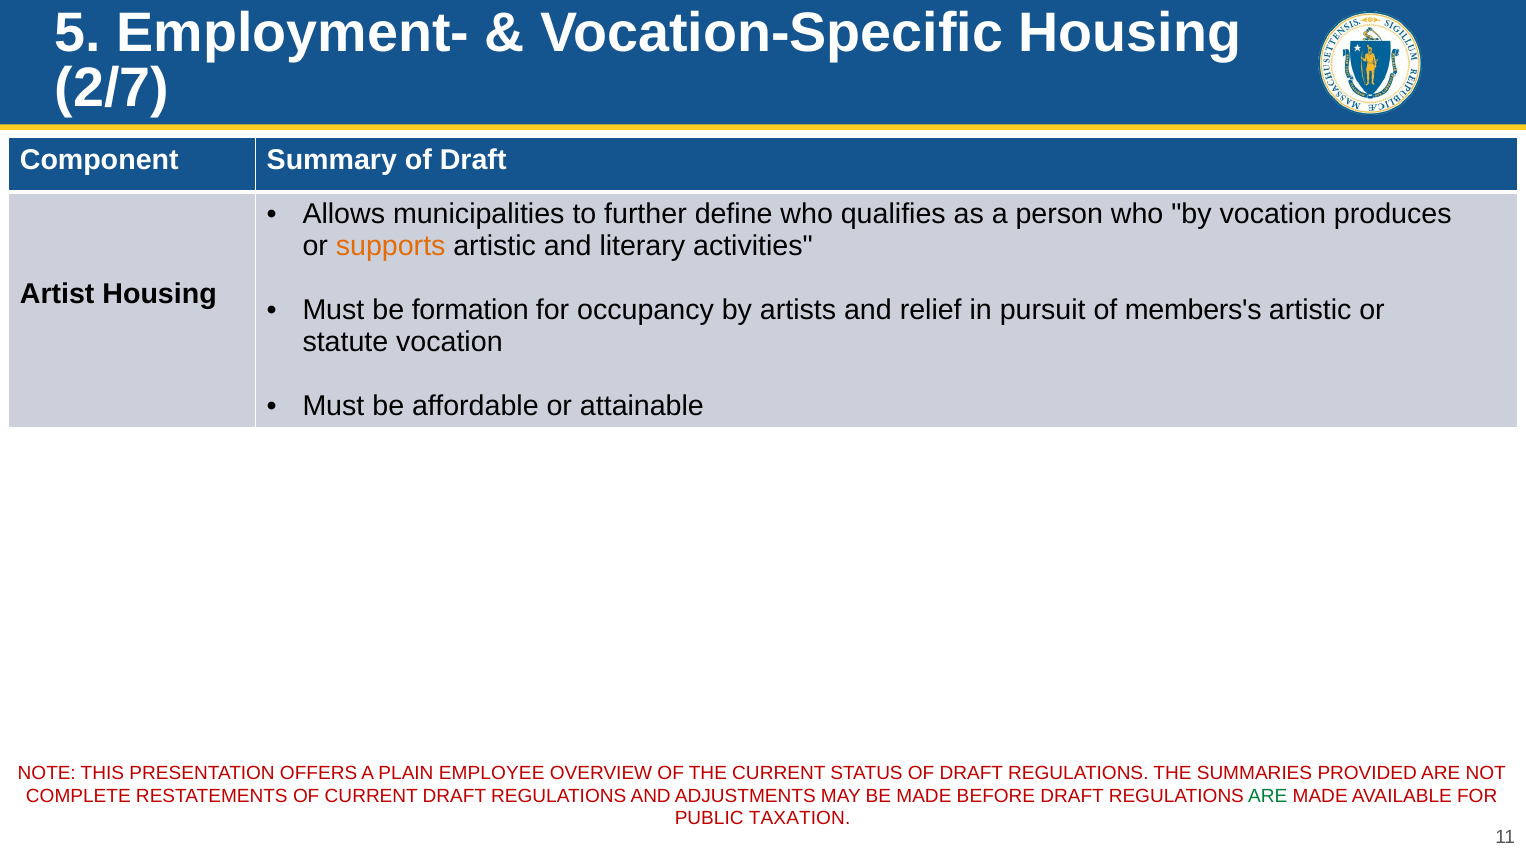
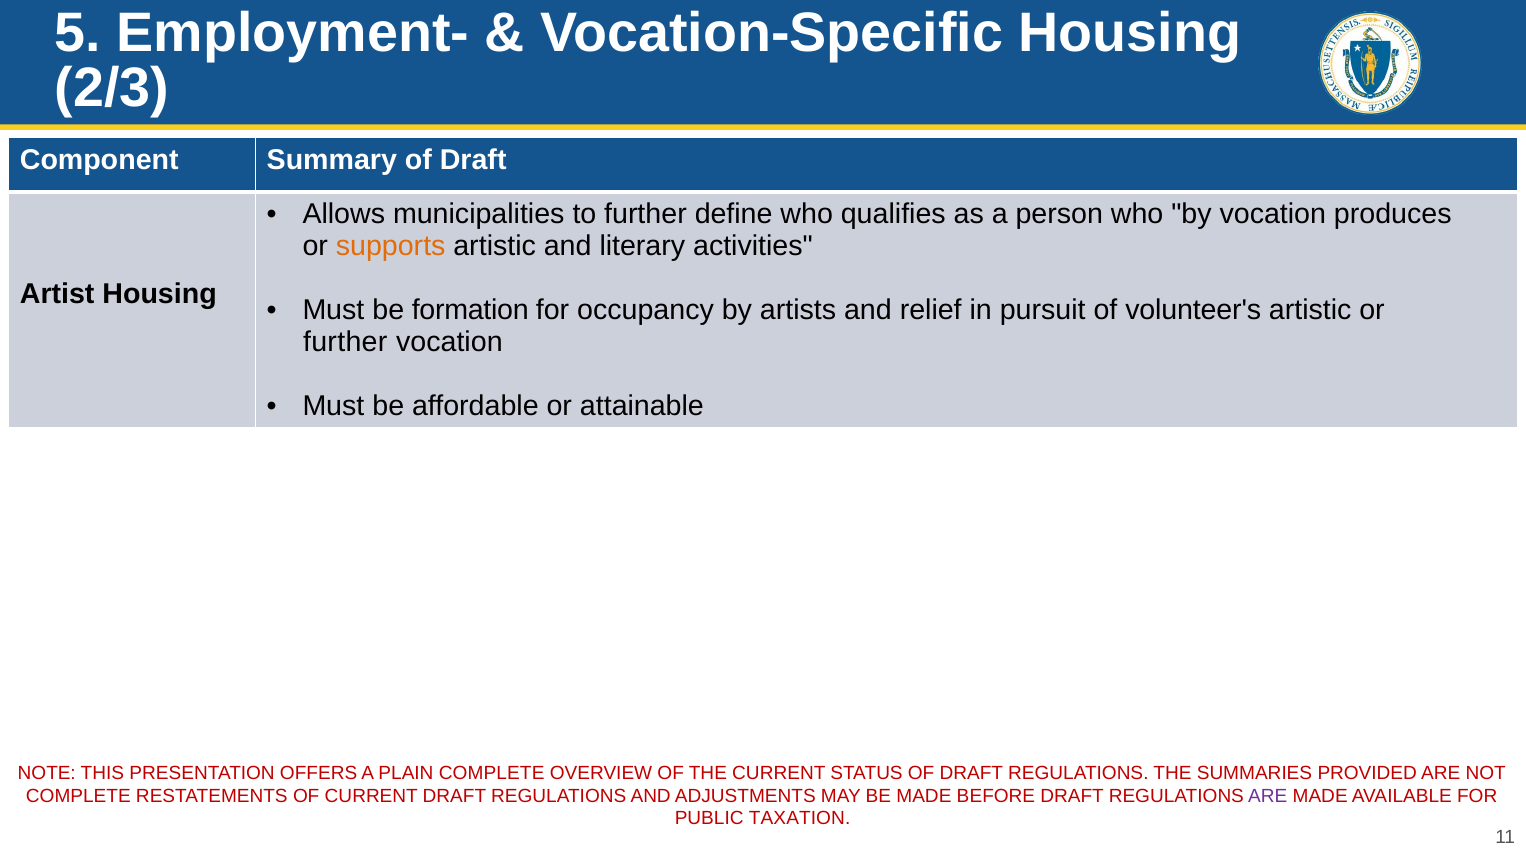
2/7: 2/7 -> 2/3
members's: members's -> volunteer's
statute at (345, 342): statute -> further
PLAIN EMPLOYEE: EMPLOYEE -> COMPLETE
ARE at (1268, 796) colour: green -> purple
